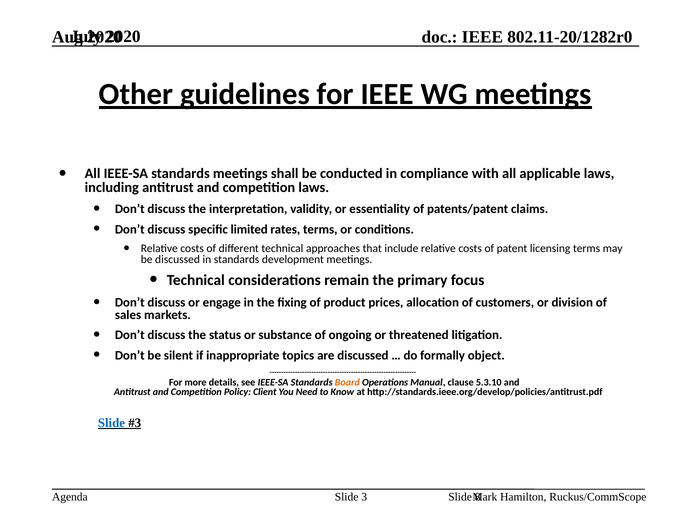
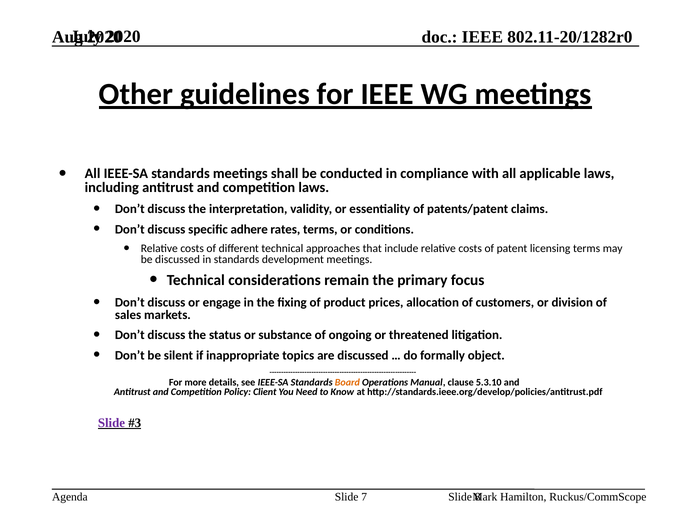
limited: limited -> adhere
Slide at (111, 423) colour: blue -> purple
3: 3 -> 7
